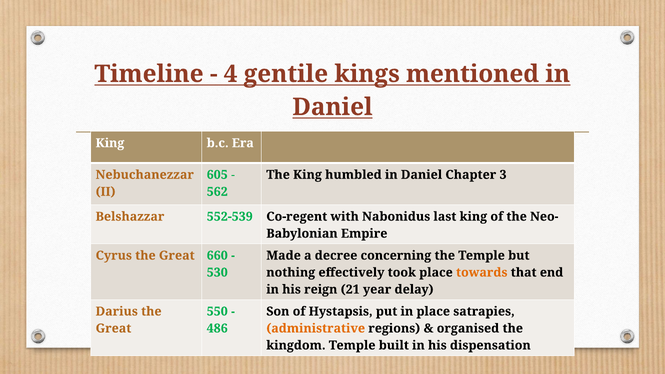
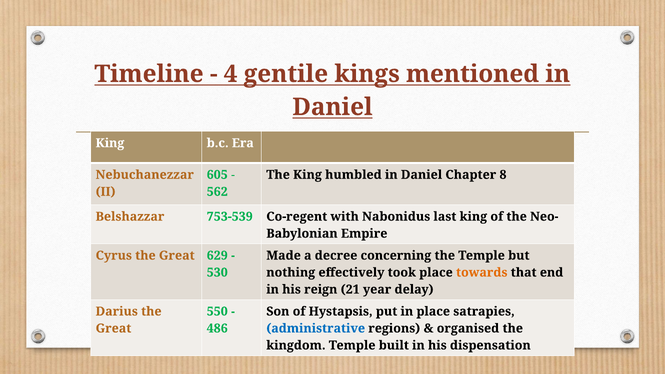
3: 3 -> 8
552-539: 552-539 -> 753-539
660: 660 -> 629
administrative colour: orange -> blue
